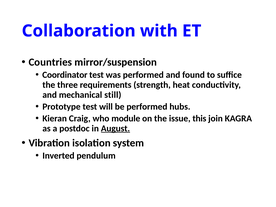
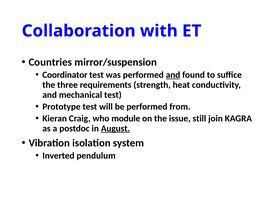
and at (173, 75) underline: none -> present
mechanical still: still -> test
hubs: hubs -> from
this: this -> still
